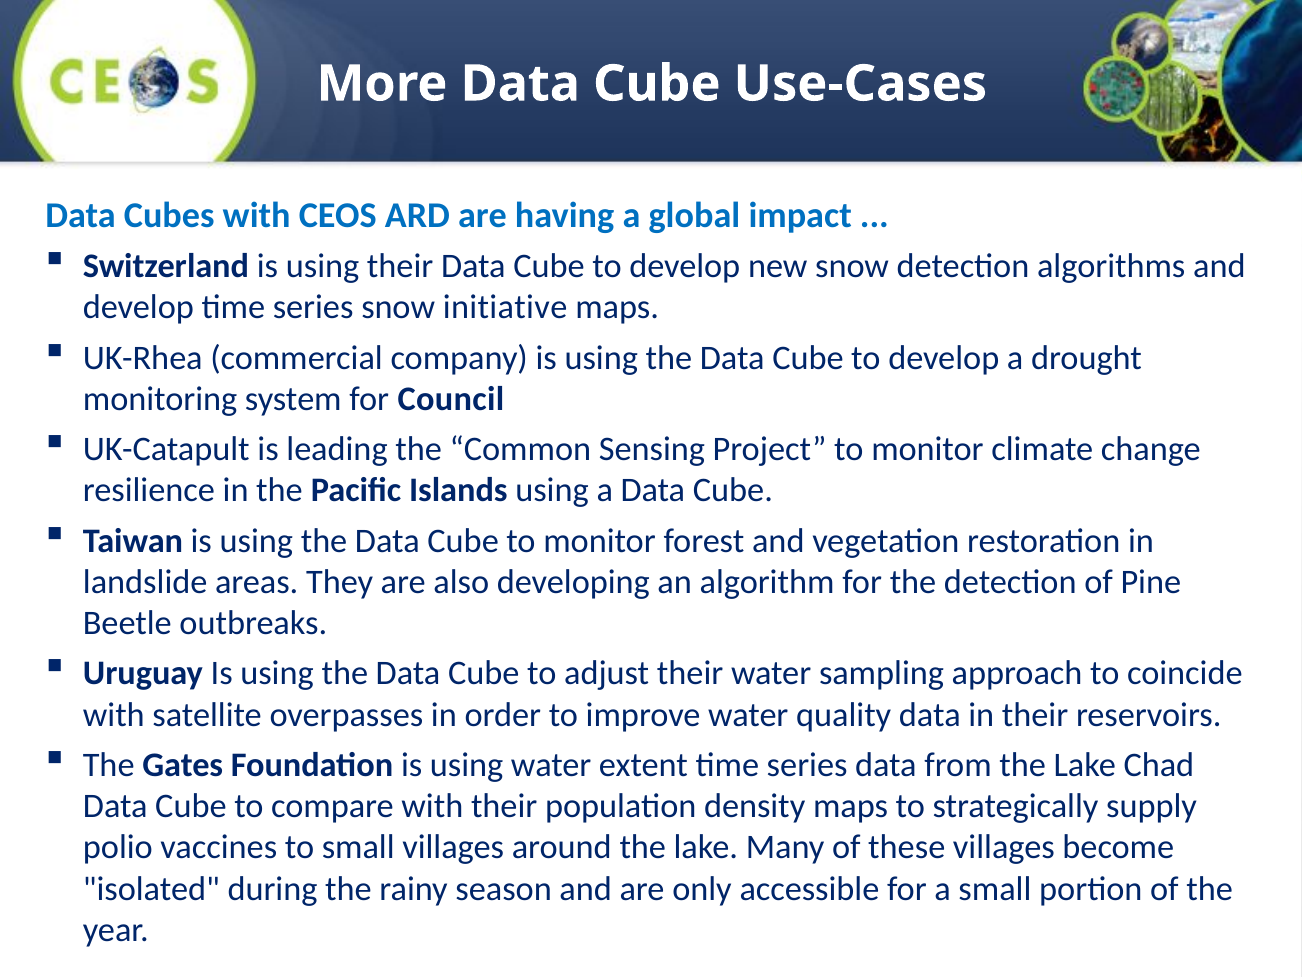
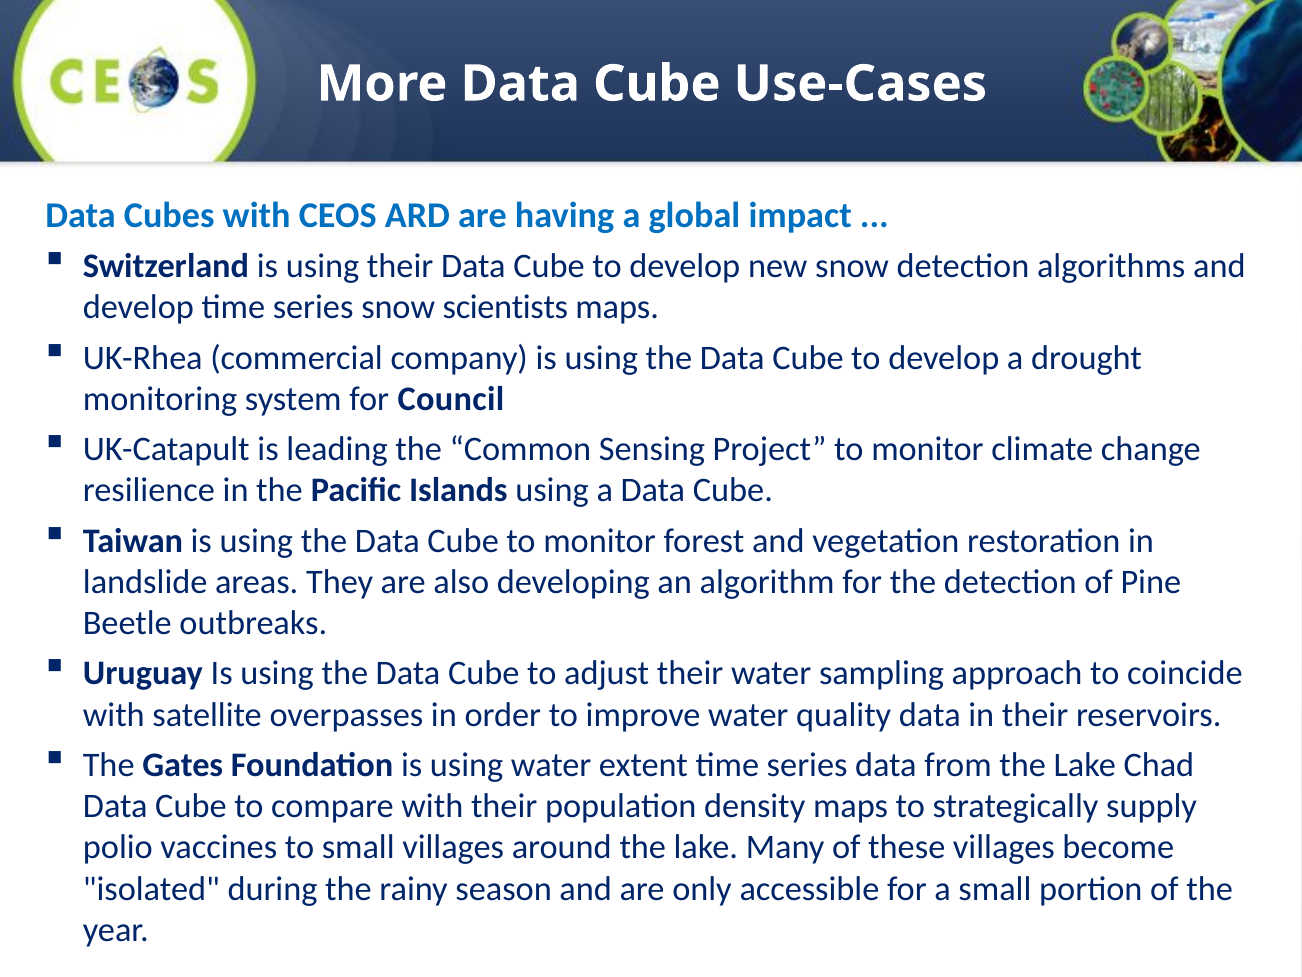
initiative: initiative -> scientists
